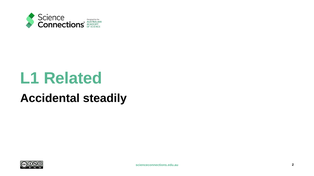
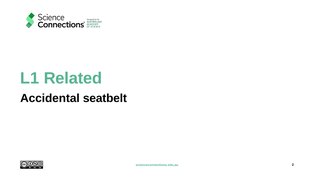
steadily: steadily -> seatbelt
